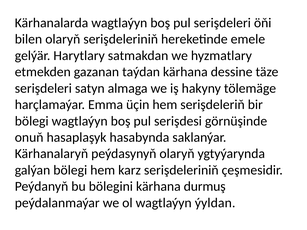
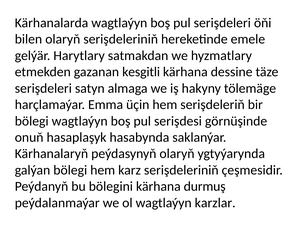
taýdan: taýdan -> kesgitli
ýyldan: ýyldan -> karzlar
